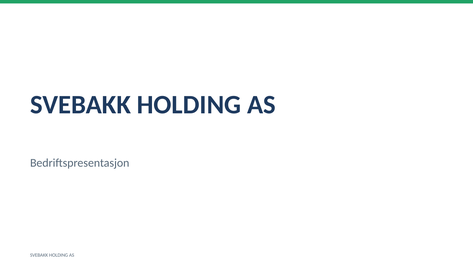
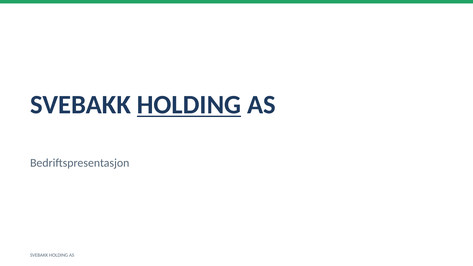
HOLDING at (189, 105) underline: none -> present
